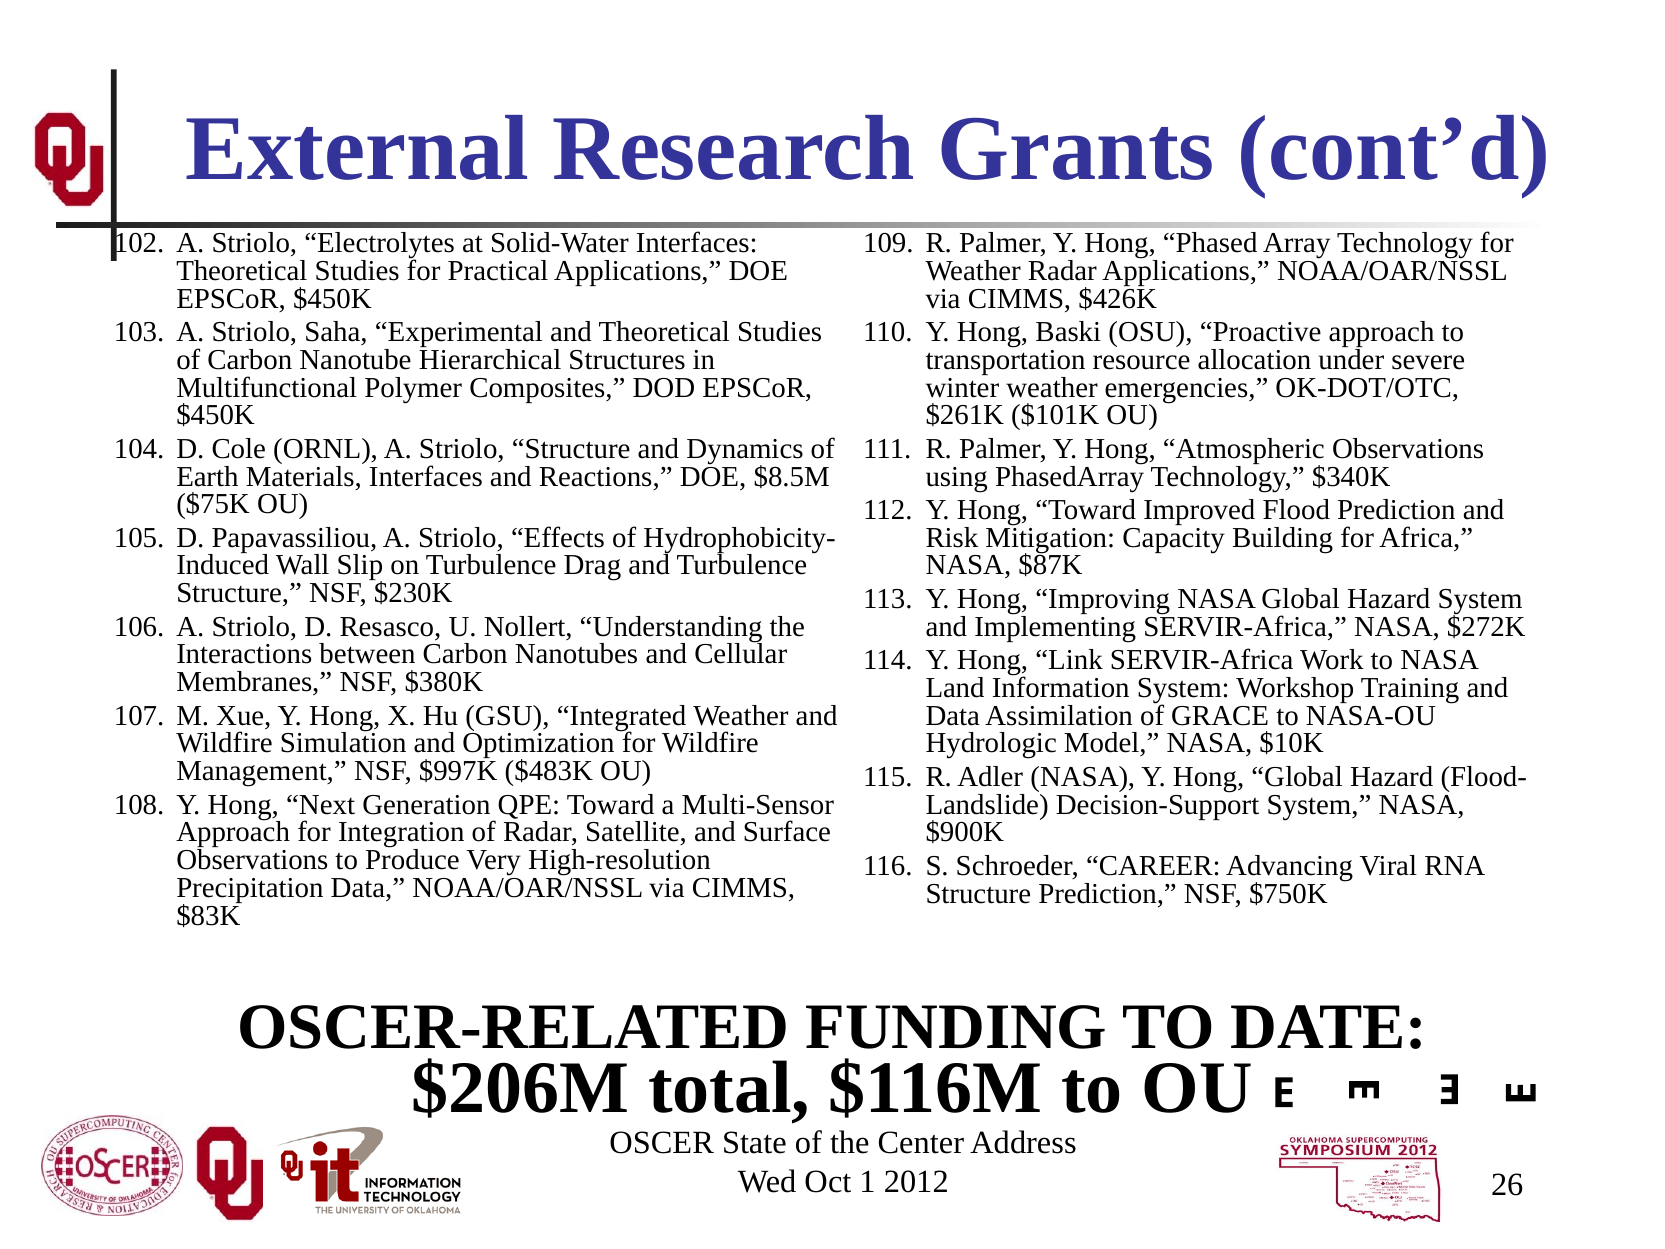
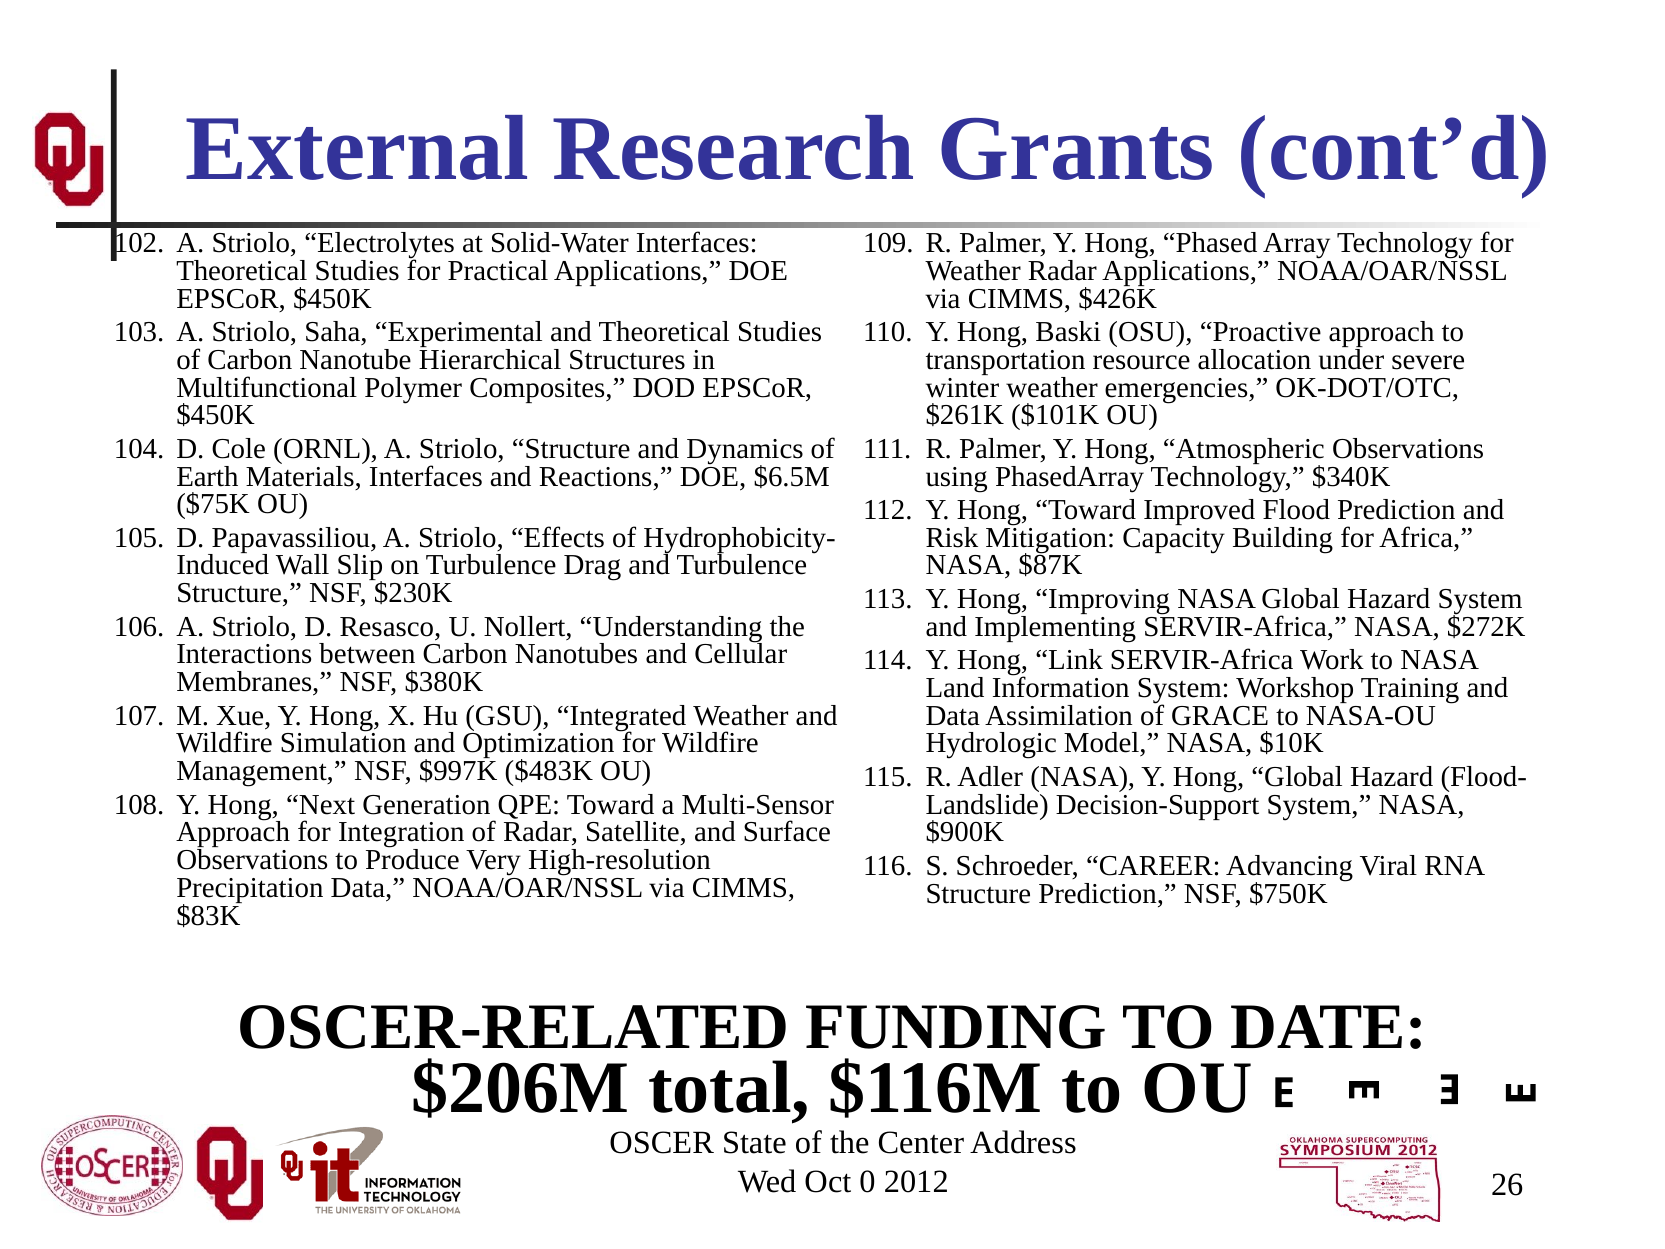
$8.5M: $8.5M -> $6.5M
1: 1 -> 0
